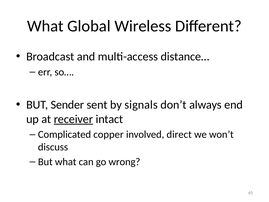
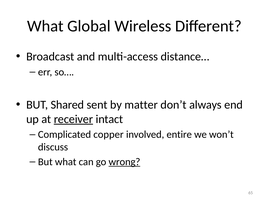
Sender: Sender -> Shared
signals: signals -> matter
direct: direct -> entire
wrong underline: none -> present
